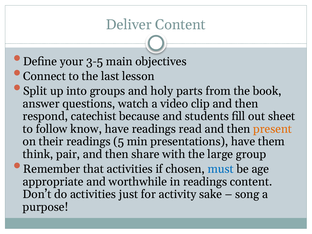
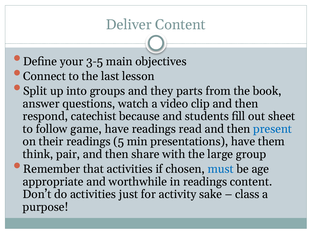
holy: holy -> they
know: know -> game
present colour: orange -> blue
song: song -> class
